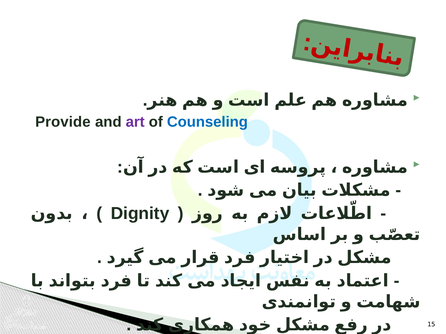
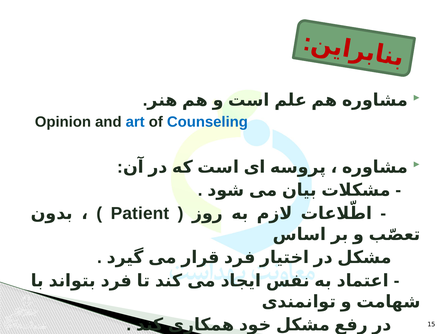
Provide: Provide -> Opinion
art colour: purple -> blue
Dignity: Dignity -> Patient
